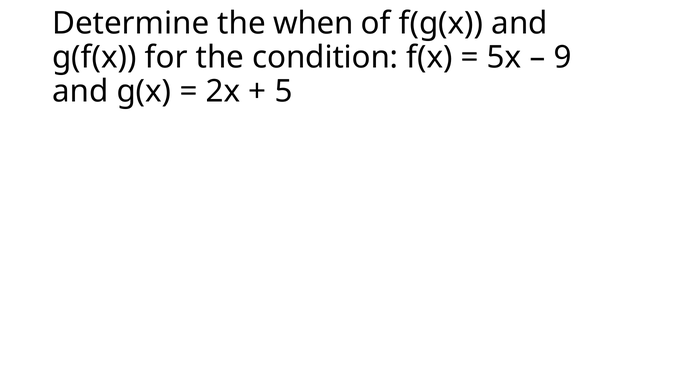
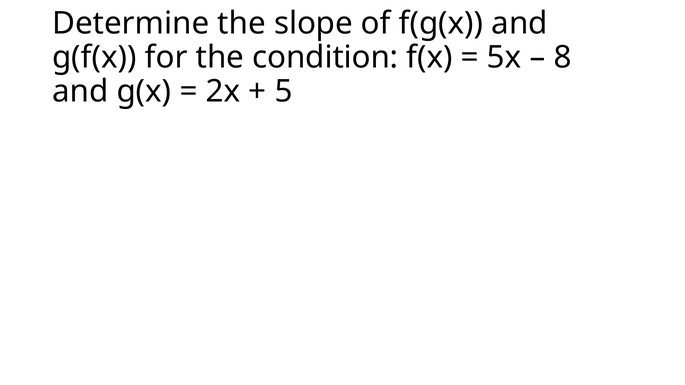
when: when -> slope
9: 9 -> 8
